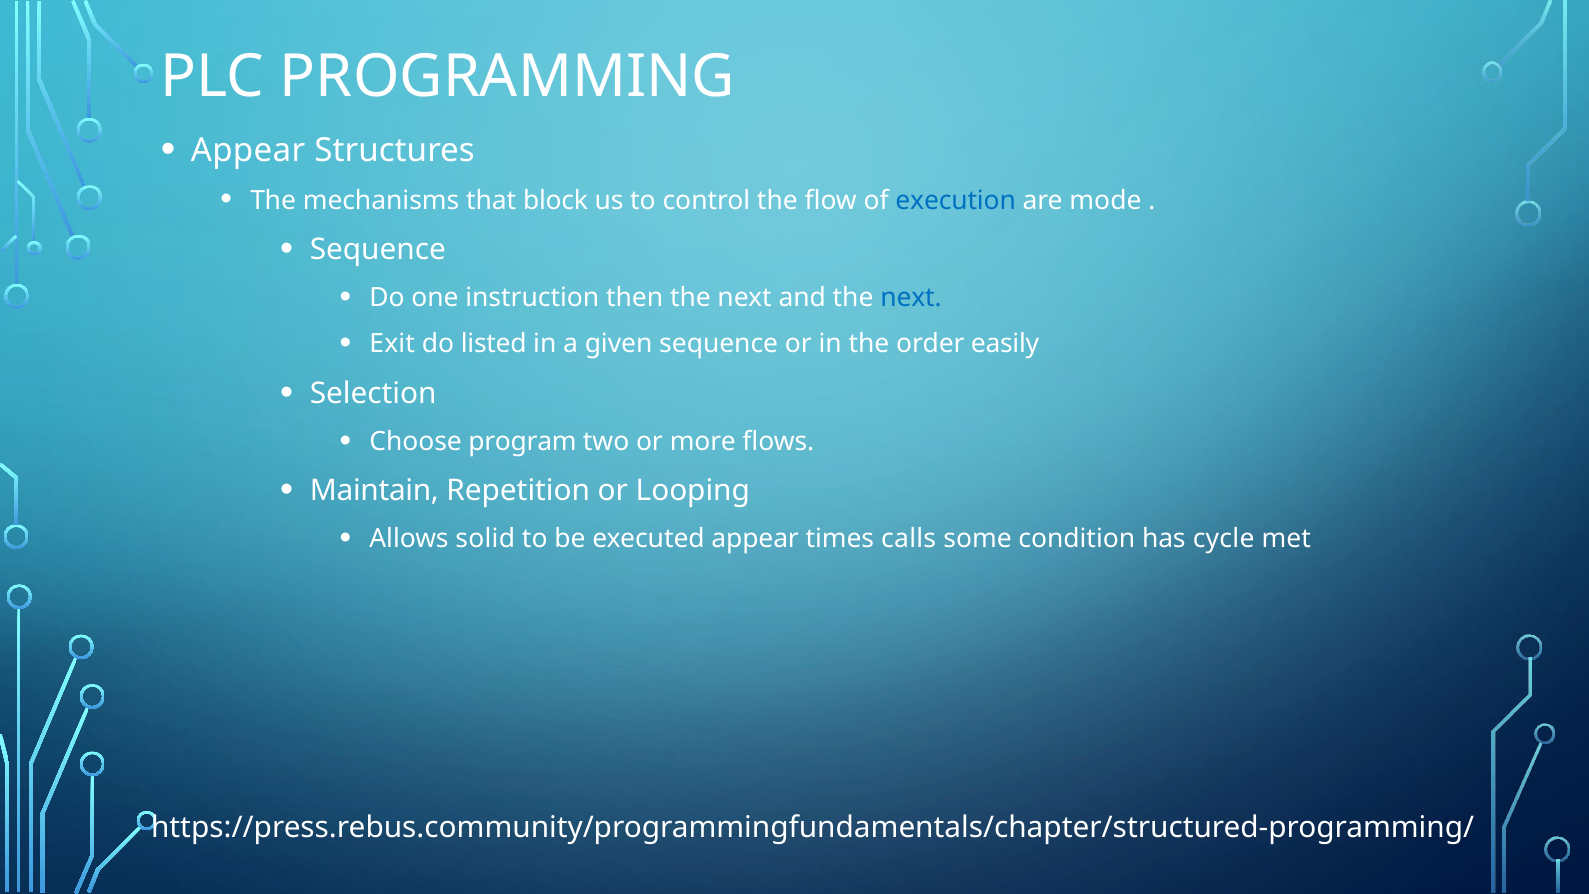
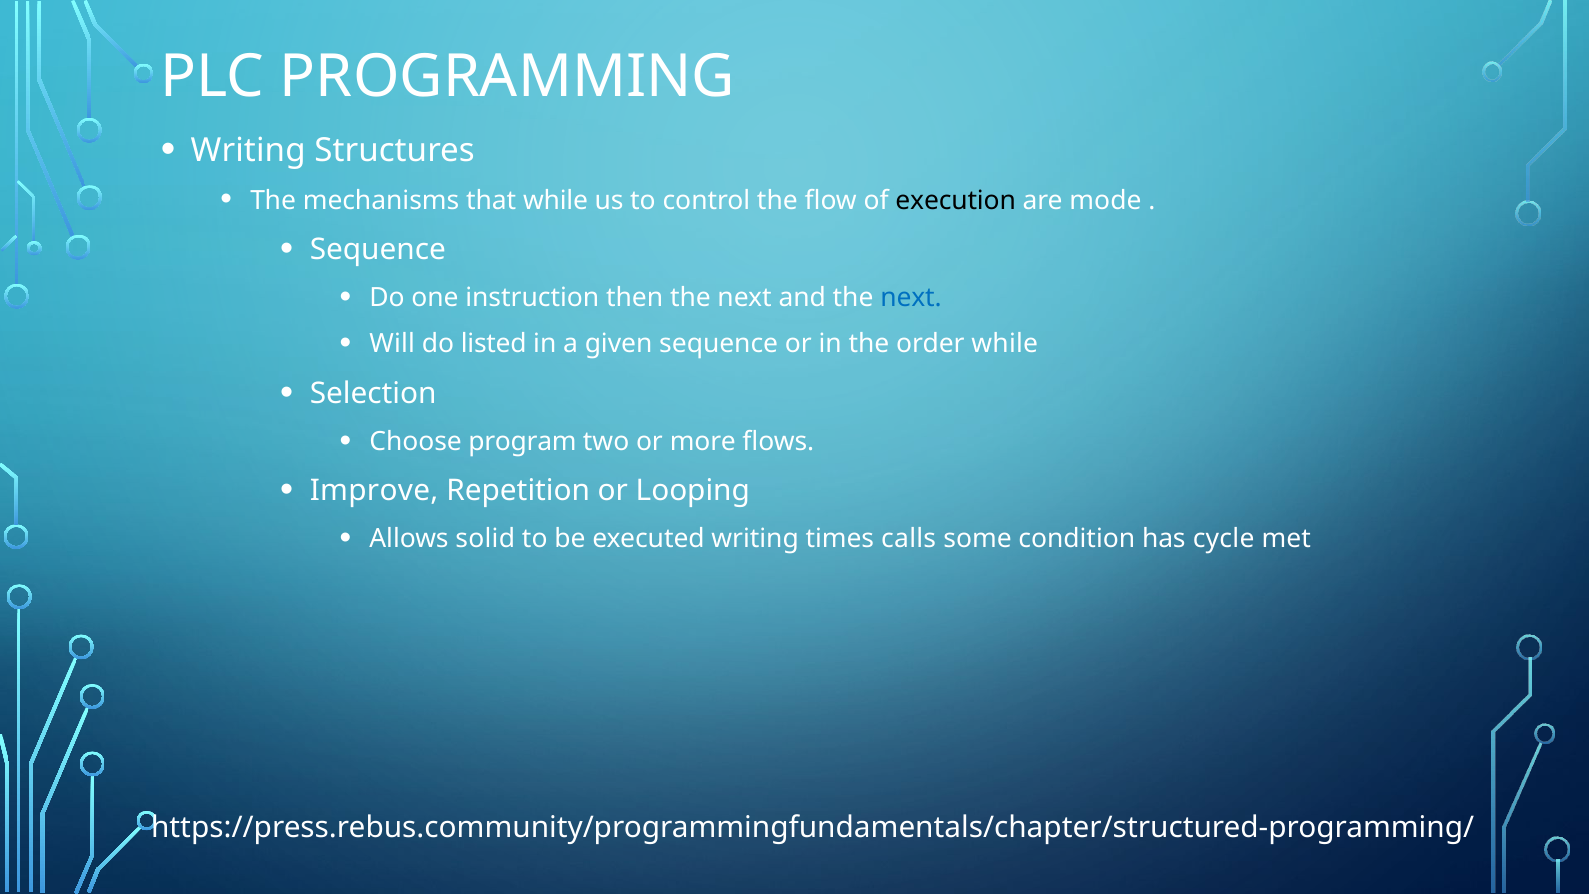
Appear at (248, 150): Appear -> Writing
that block: block -> while
execution colour: blue -> black
Exit: Exit -> Will
order easily: easily -> while
Maintain: Maintain -> Improve
executed appear: appear -> writing
